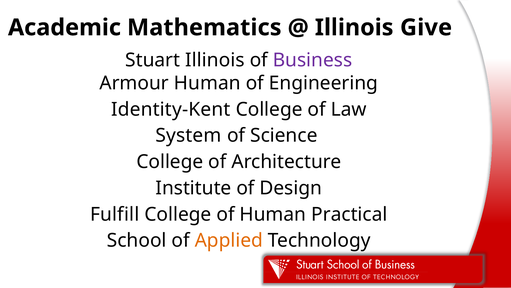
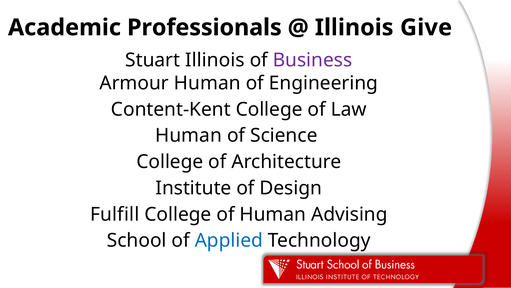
Mathematics: Mathematics -> Professionals
Identity-Kent: Identity-Kent -> Content-Kent
System at (189, 135): System -> Human
Practical: Practical -> Advising
Applied colour: orange -> blue
